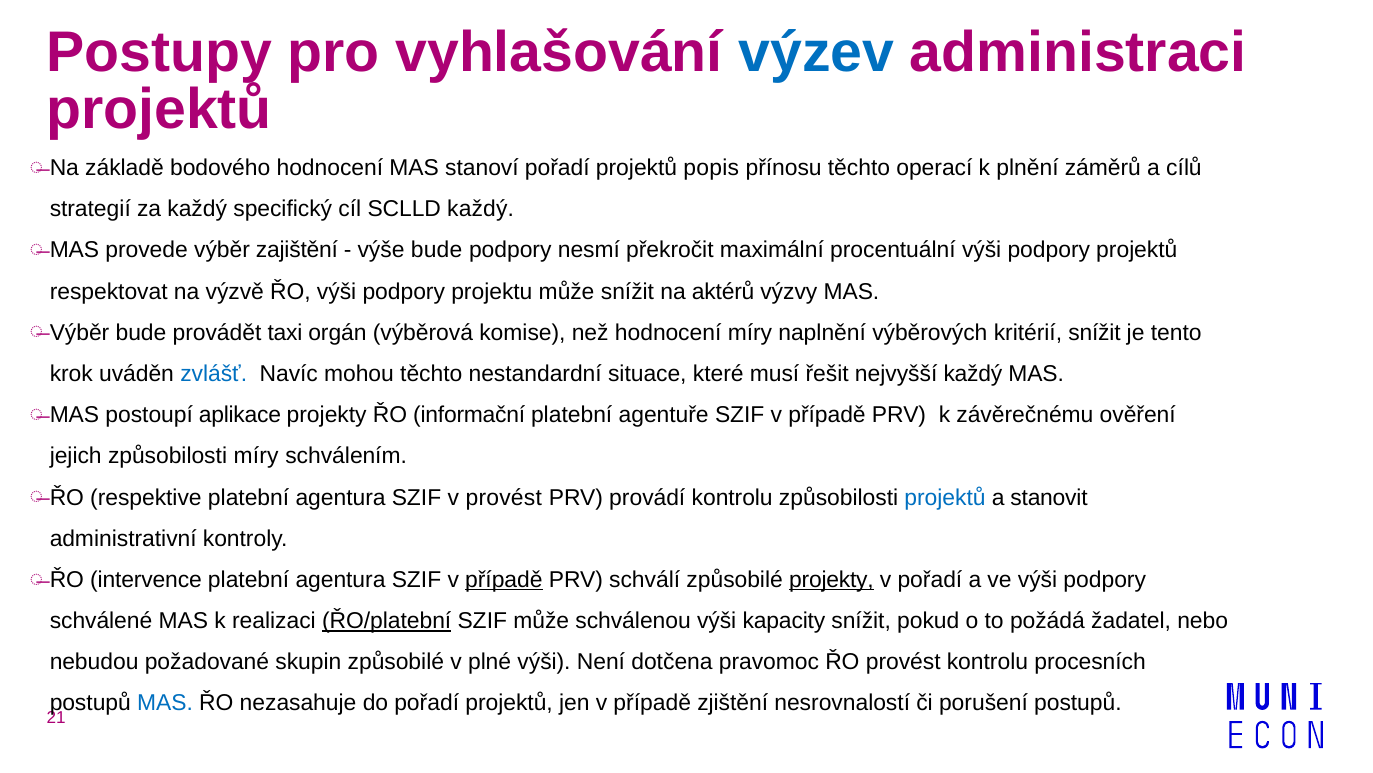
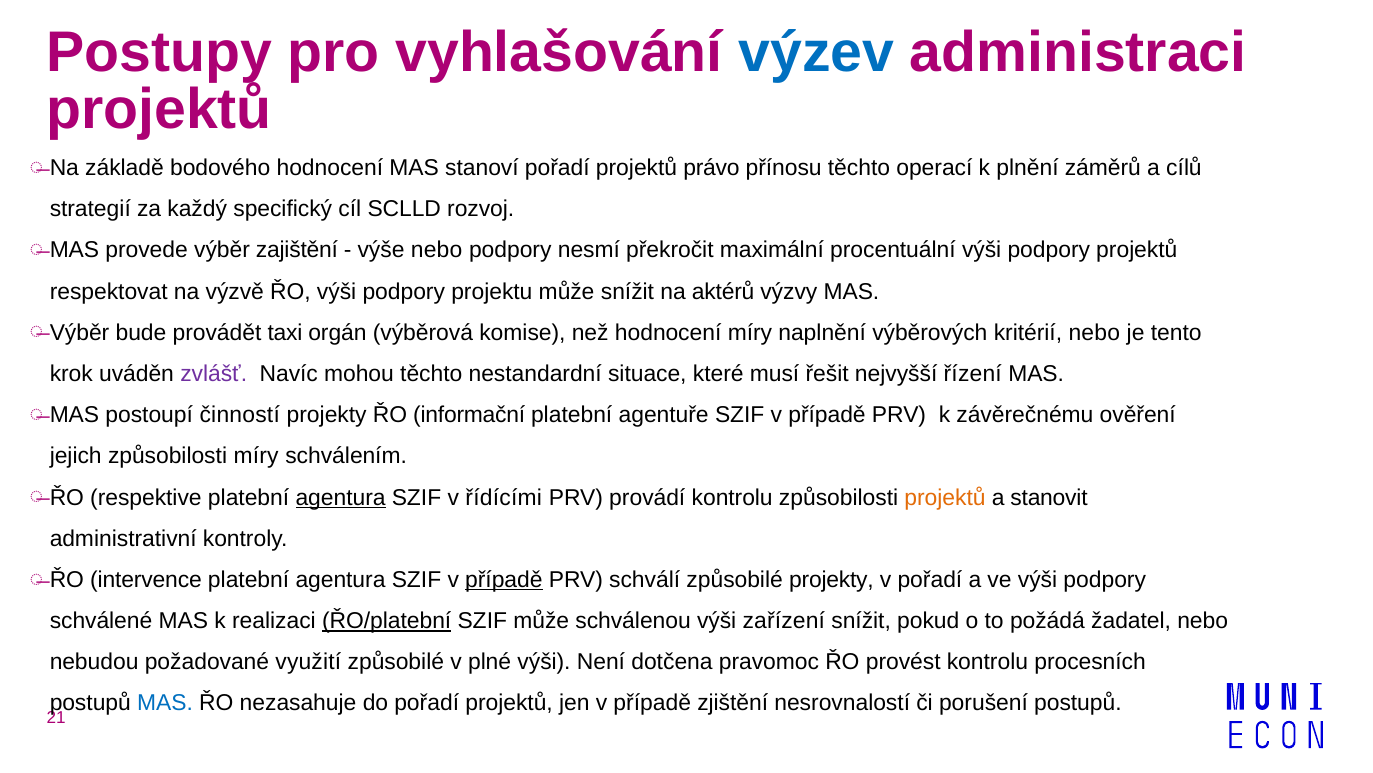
popis: popis -> právo
SCLLD každý: každý -> rozvoj
výše bude: bude -> nebo
kritérií snížit: snížit -> nebo
zvlášť colour: blue -> purple
nejvyšší každý: každý -> řízení
aplikace: aplikace -> činností
agentura at (341, 497) underline: none -> present
v provést: provést -> řídícími
projektů at (945, 497) colour: blue -> orange
projekty at (831, 579) underline: present -> none
kapacity: kapacity -> zařízení
skupin: skupin -> využití
